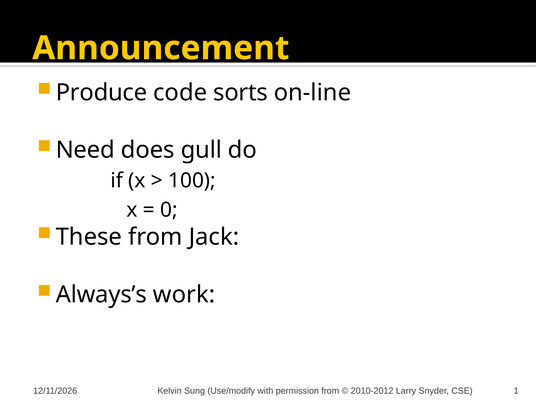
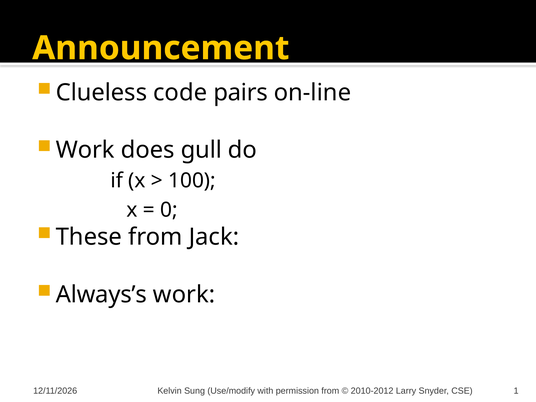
Produce: Produce -> Clueless
sorts: sorts -> pairs
Need at (85, 150): Need -> Work
